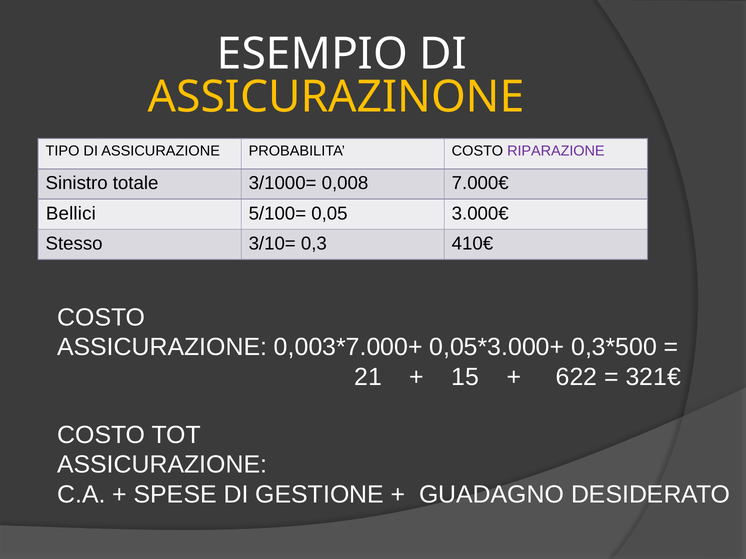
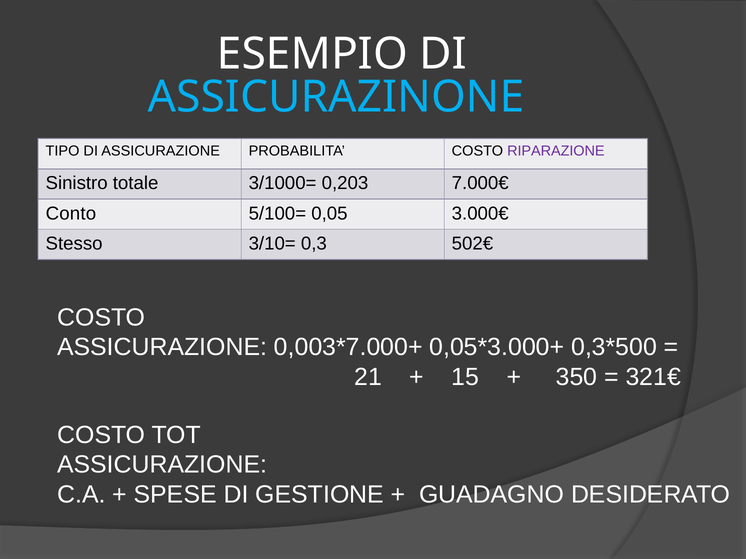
ASSICURAZINONE colour: yellow -> light blue
0,008: 0,008 -> 0,203
Bellici: Bellici -> Conto
410€: 410€ -> 502€
622: 622 -> 350
